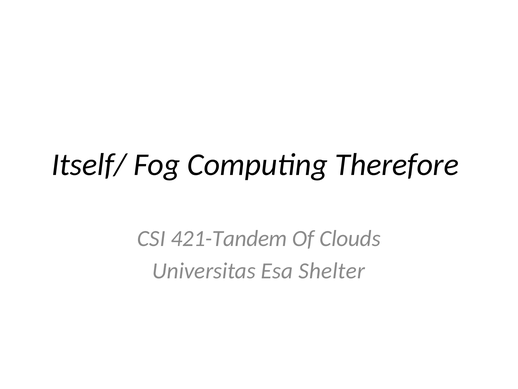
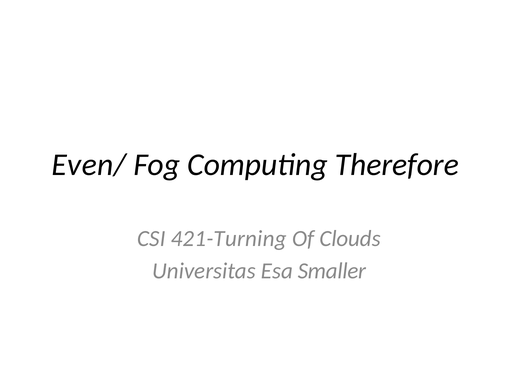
Itself/: Itself/ -> Even/
421-Tandem: 421-Tandem -> 421-Turning
Shelter: Shelter -> Smaller
